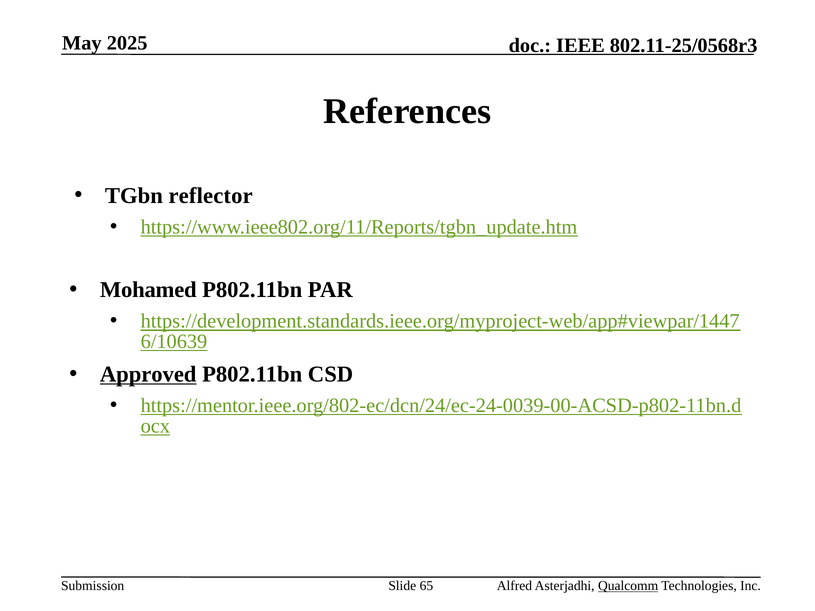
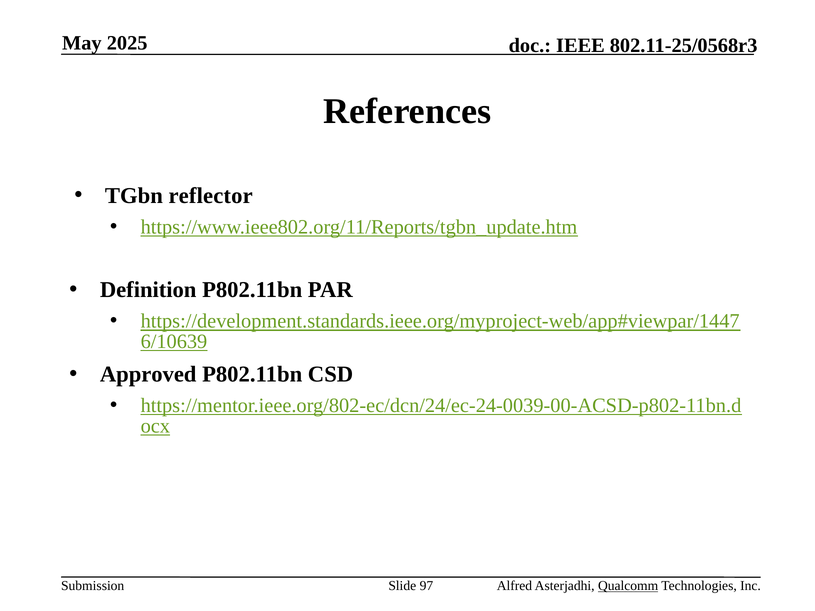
Mohamed: Mohamed -> Definition
Approved underline: present -> none
65: 65 -> 97
